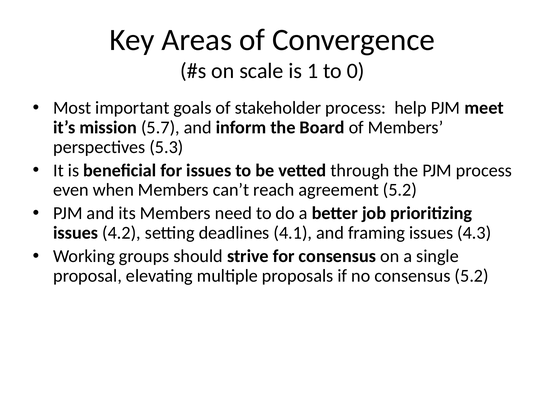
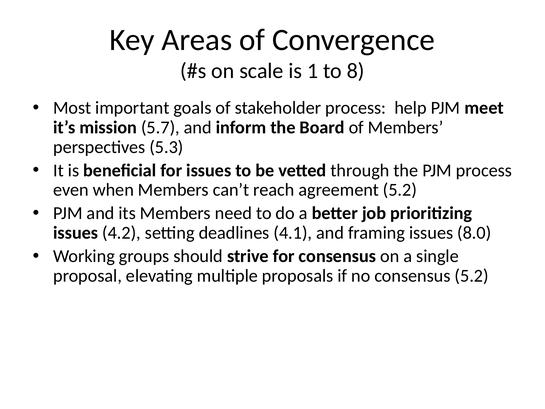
0: 0 -> 8
4.3: 4.3 -> 8.0
